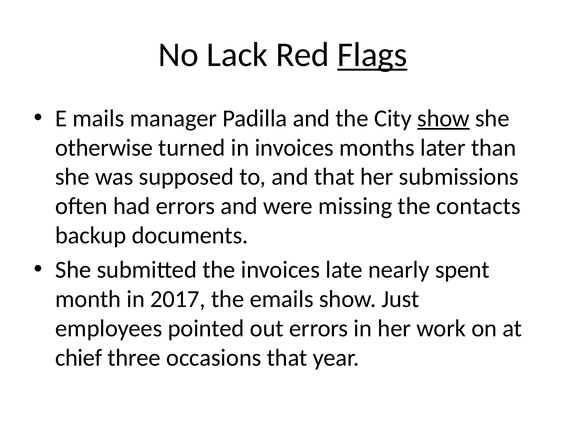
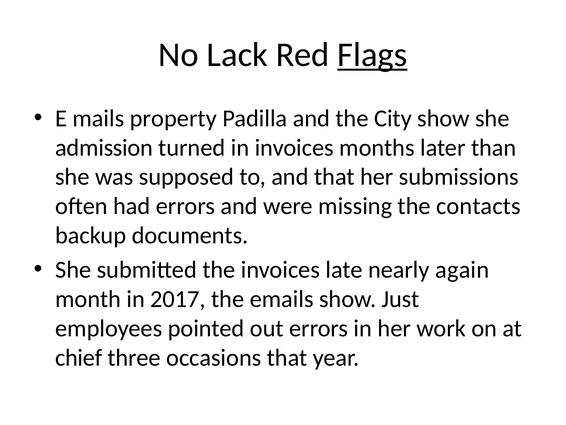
manager: manager -> property
show at (443, 118) underline: present -> none
otherwise: otherwise -> admission
spent: spent -> again
